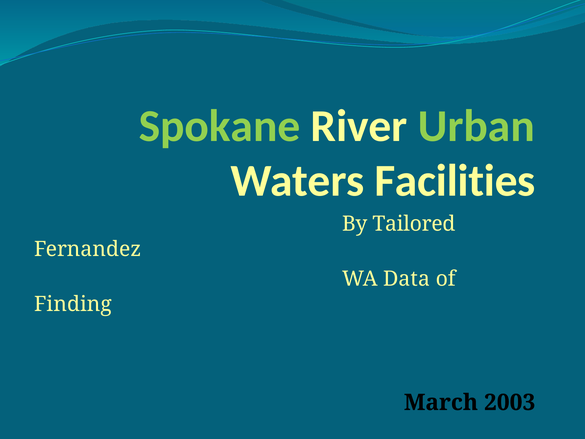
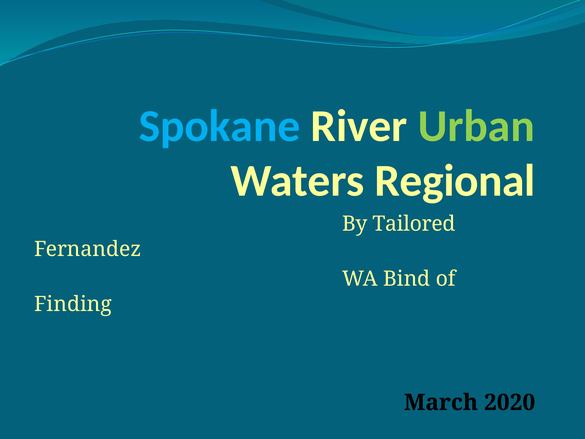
Spokane colour: light green -> light blue
Facilities: Facilities -> Regional
Data: Data -> Bind
2003: 2003 -> 2020
